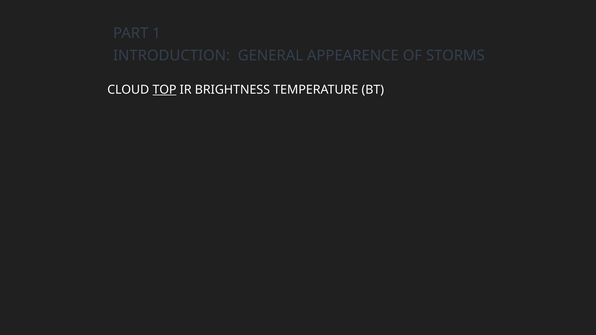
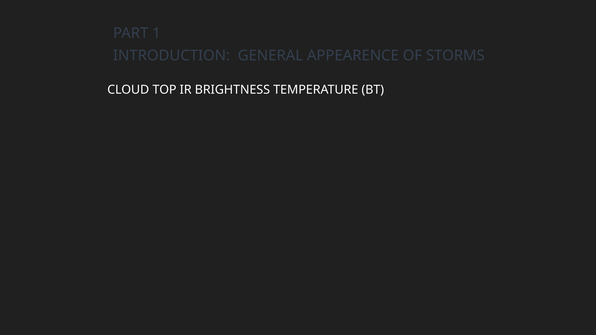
TOP underline: present -> none
